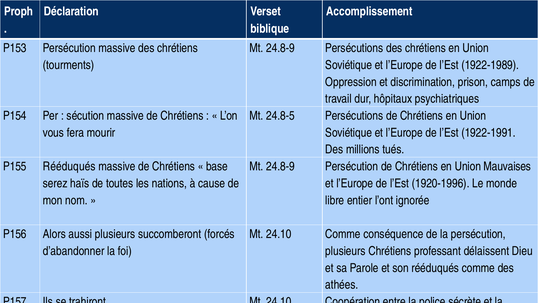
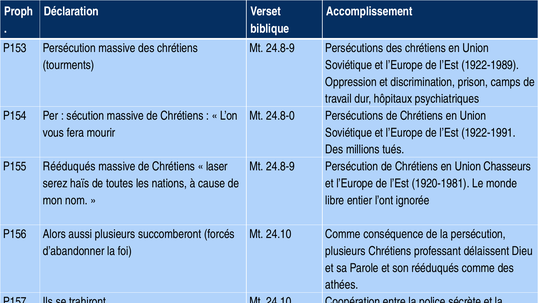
24.8-5: 24.8-5 -> 24.8-0
base: base -> laser
Mauvaises: Mauvaises -> Chasseurs
1920-1996: 1920-1996 -> 1920-1981
